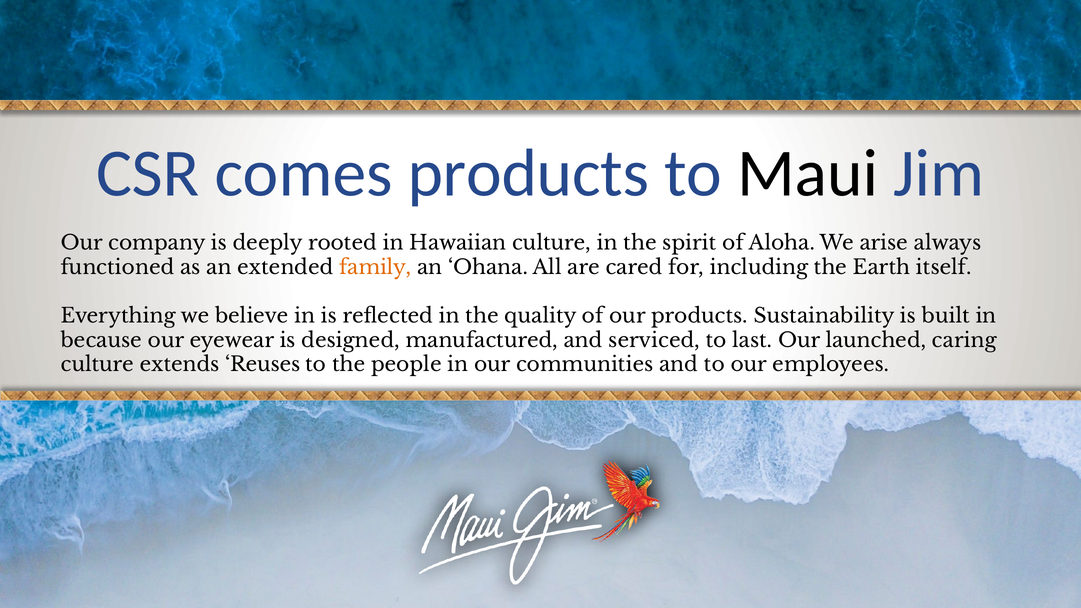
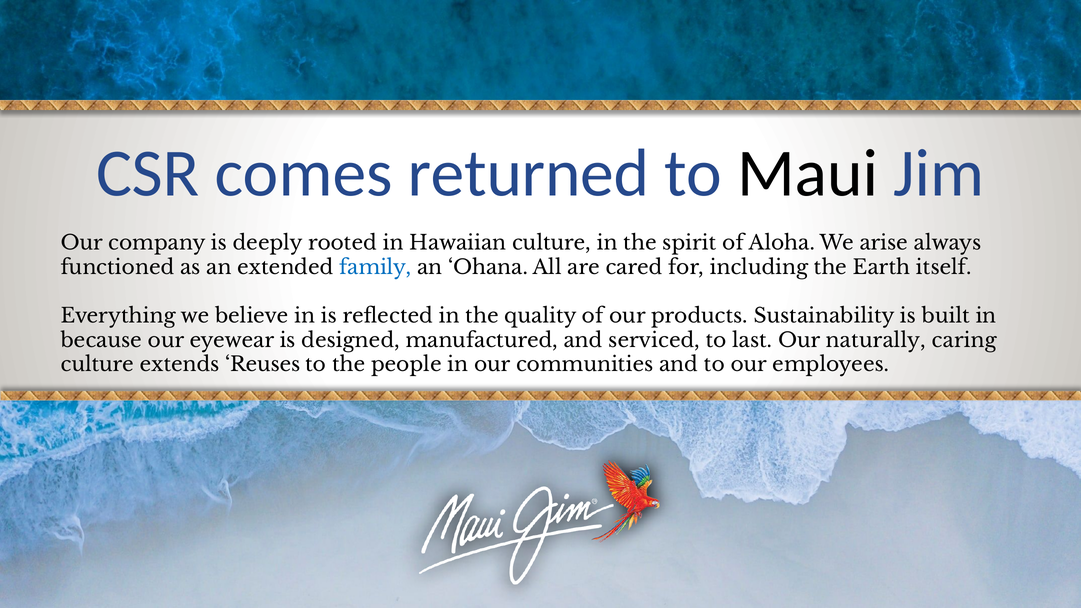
comes products: products -> returned
family colour: orange -> blue
launched: launched -> naturally
